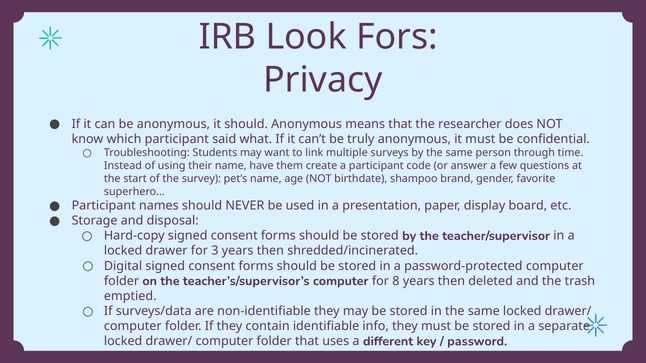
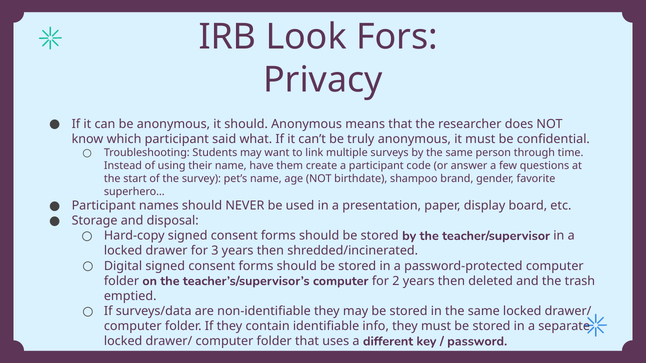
8: 8 -> 2
